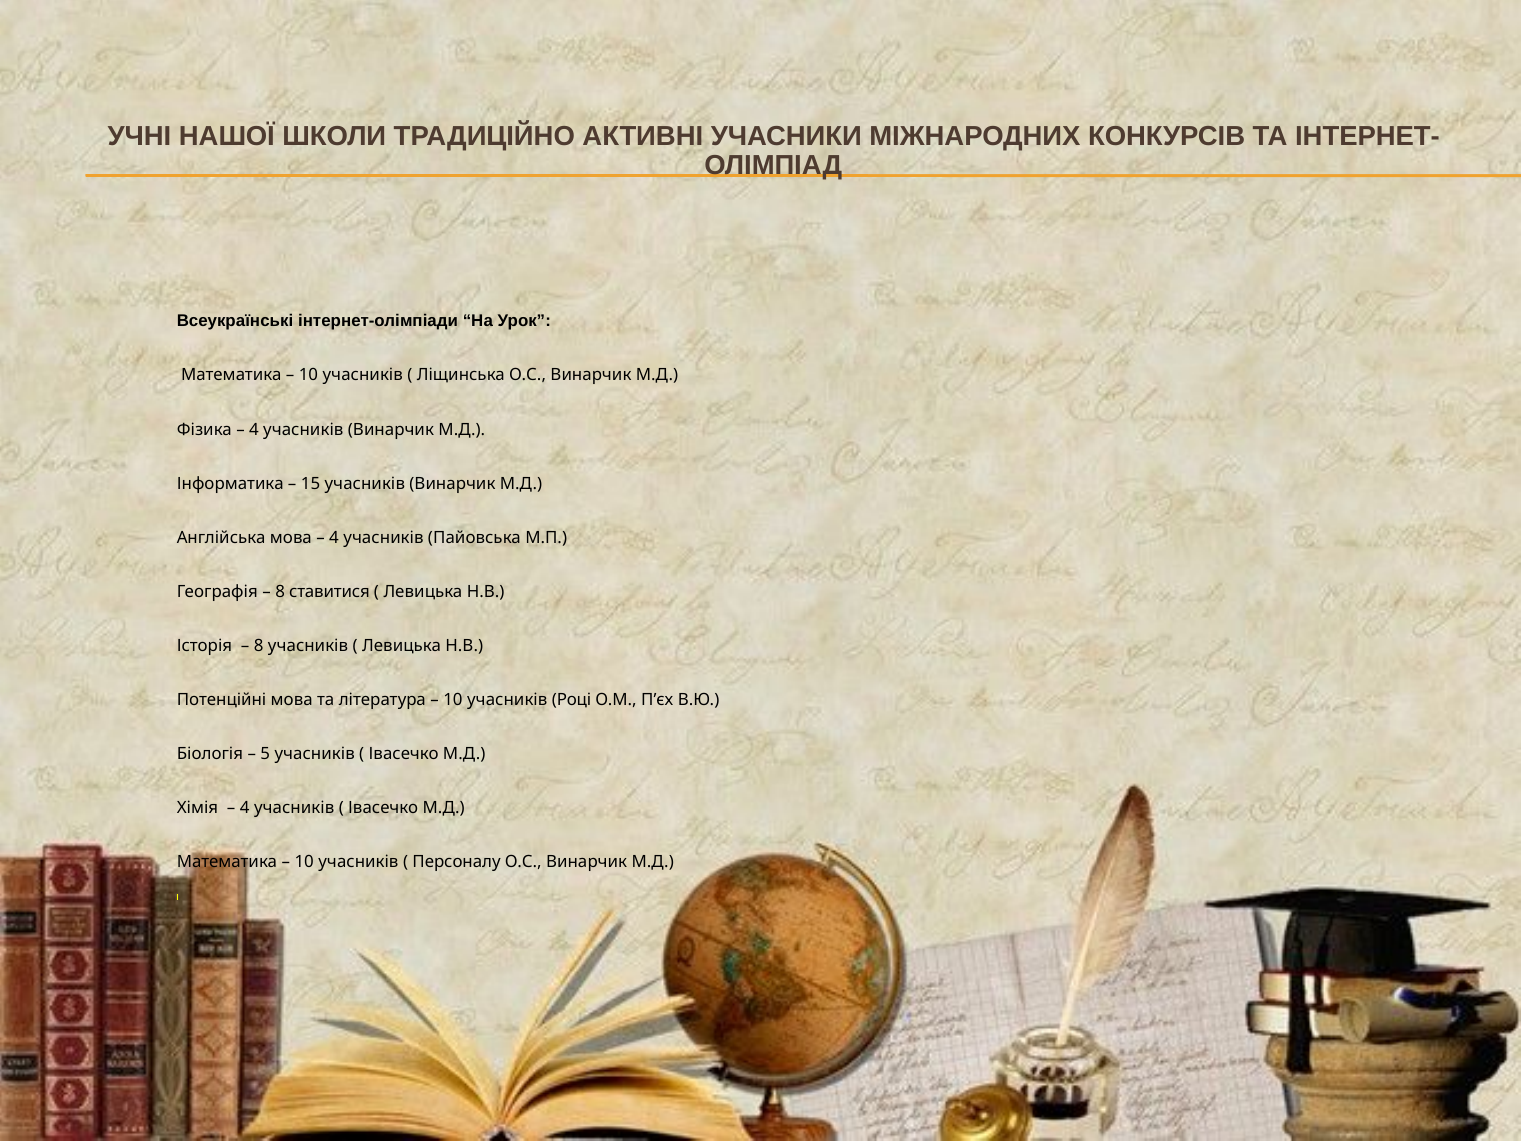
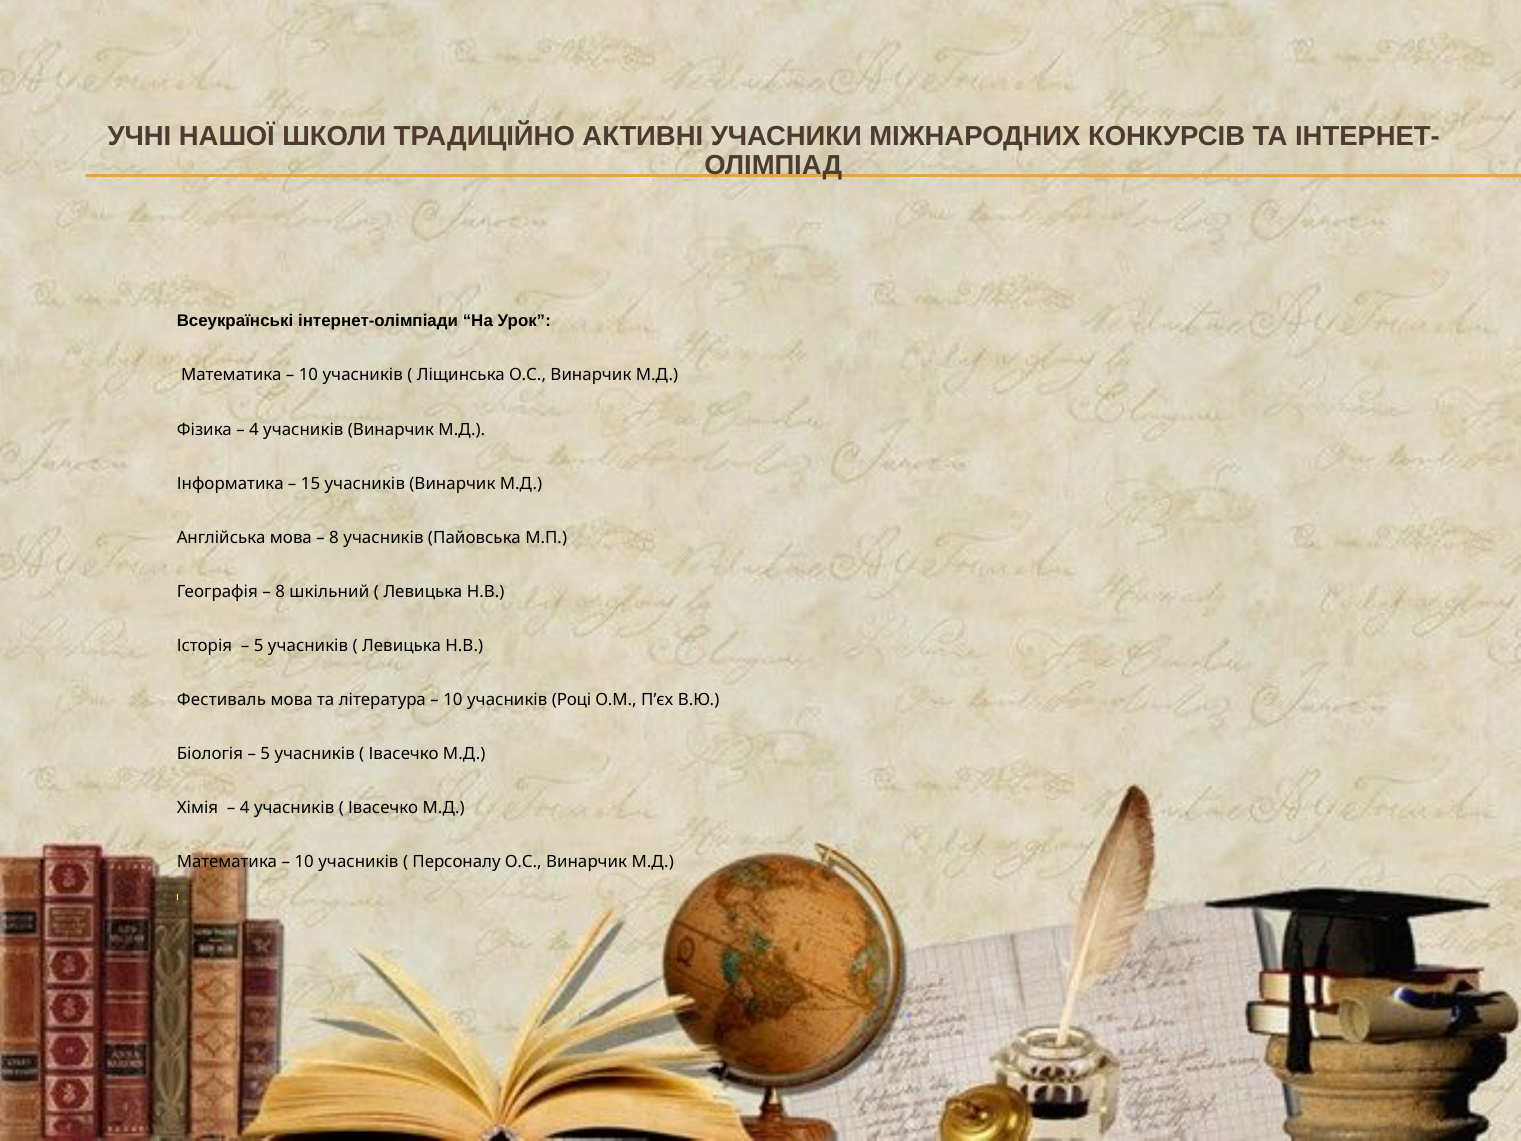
4 at (334, 537): 4 -> 8
ставитися: ставитися -> шкільний
8 at (259, 645): 8 -> 5
Потенційні: Потенційні -> Фестиваль
